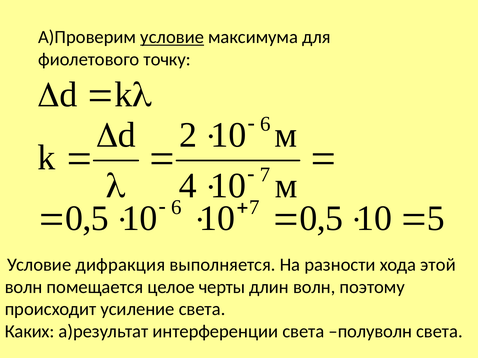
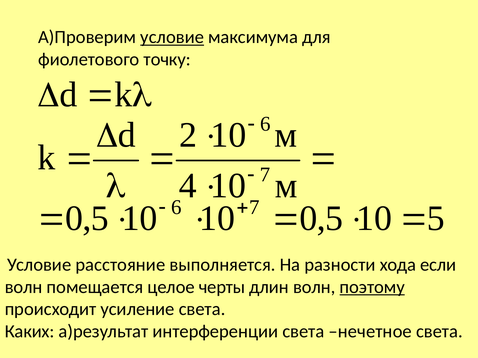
дифракция: дифракция -> расстояние
этой: этой -> если
поэтому underline: none -> present
полуволн: полуволн -> нечетное
